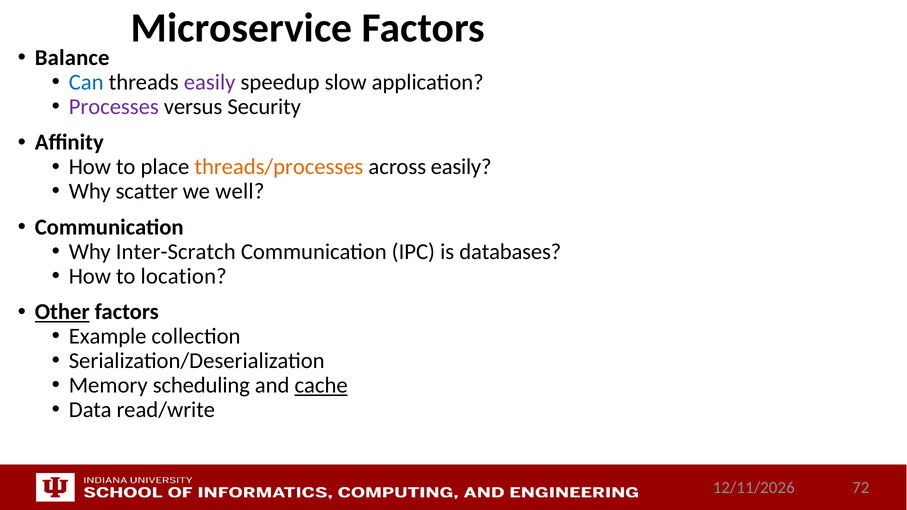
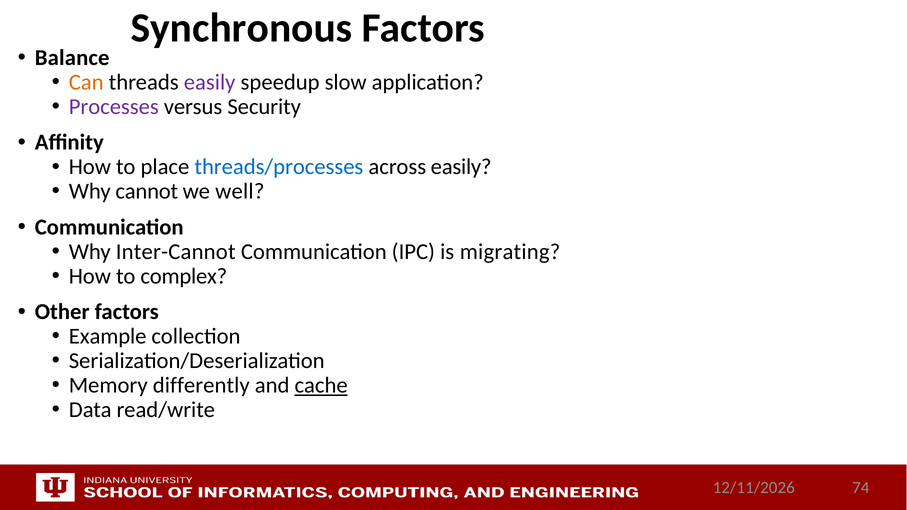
Microservice: Microservice -> Synchronous
Can colour: blue -> orange
threads/processes colour: orange -> blue
scatter: scatter -> cannot
Inter-Scratch: Inter-Scratch -> Inter-Cannot
databases: databases -> migrating
location: location -> complex
Other underline: present -> none
scheduling: scheduling -> differently
72: 72 -> 74
